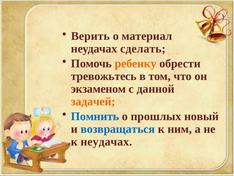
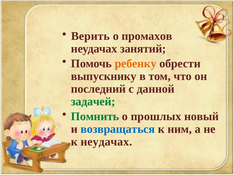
материал: материал -> промахов
сделать: сделать -> занятий
тревожьтесь: тревожьтесь -> выпускнику
экзаменом: экзаменом -> последний
задачей colour: orange -> green
Помнить colour: blue -> green
